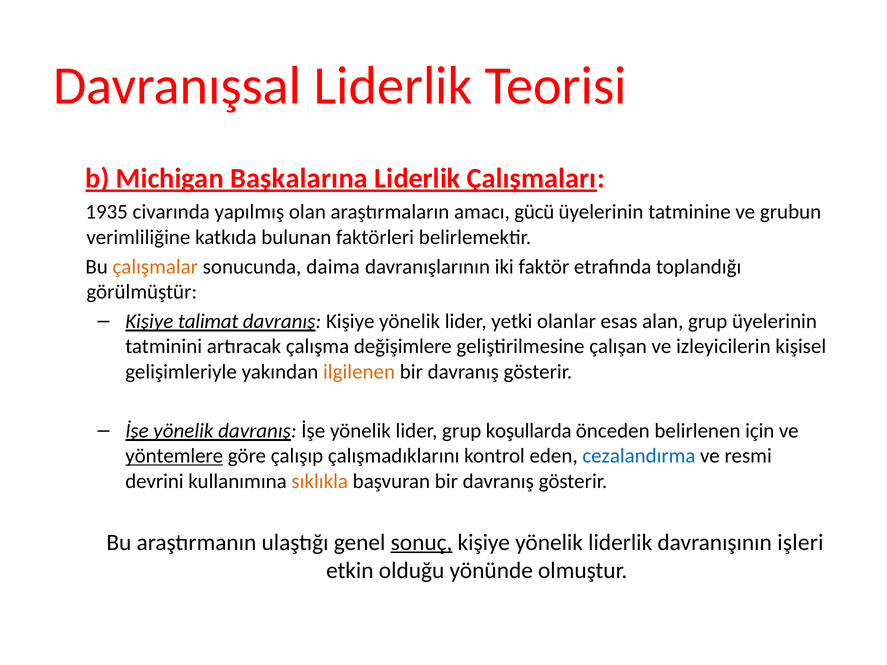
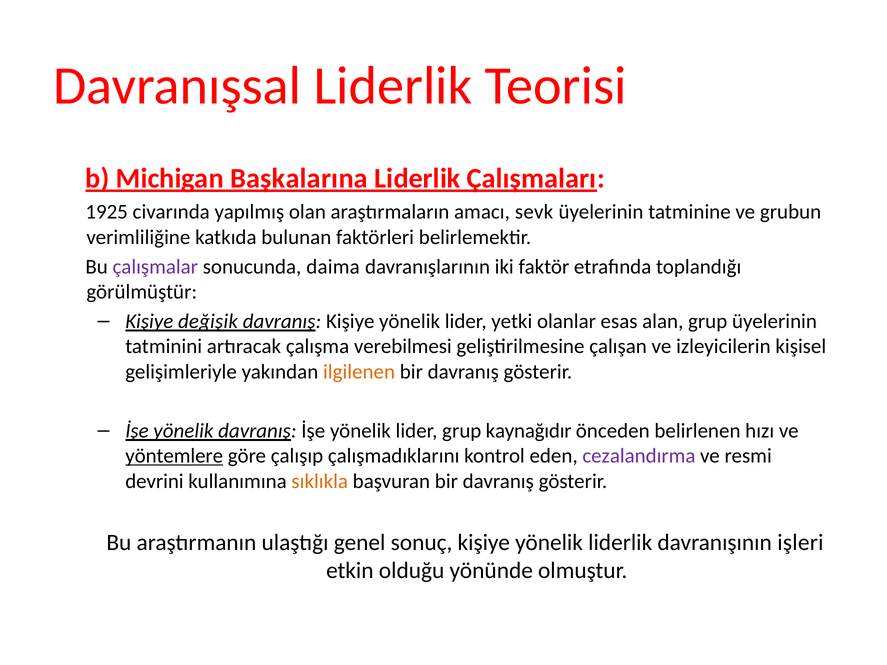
1935: 1935 -> 1925
gücü: gücü -> sevk
çalışmalar colour: orange -> purple
talimat: talimat -> değişik
değişimlere: değişimlere -> verebilmesi
koşullarda: koşullarda -> kaynağıdır
için: için -> hızı
cezalandırma colour: blue -> purple
sonuç underline: present -> none
